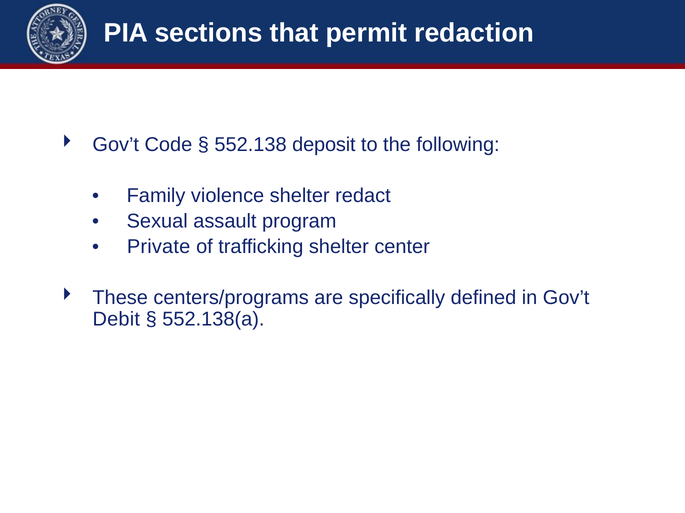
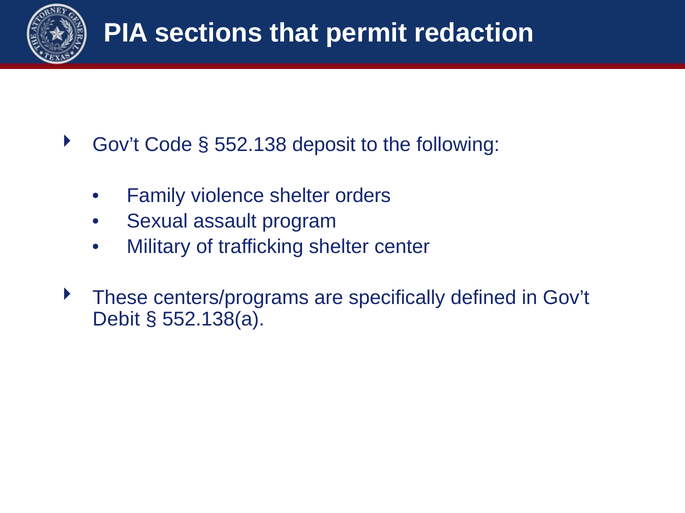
redact: redact -> orders
Private: Private -> Military
